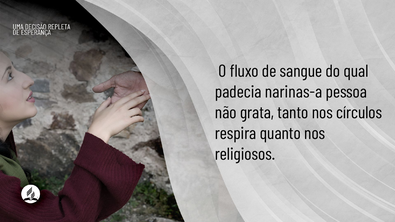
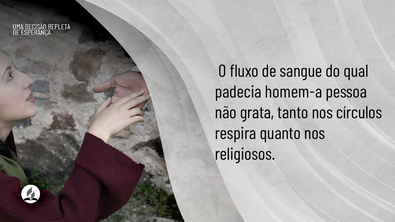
narinas-a: narinas-a -> homem-a
